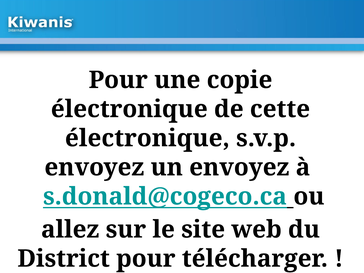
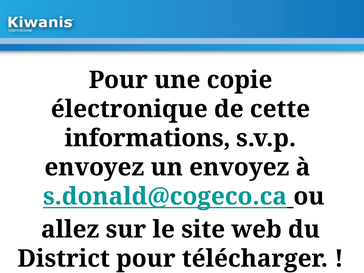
électronique at (147, 138): électronique -> informations
